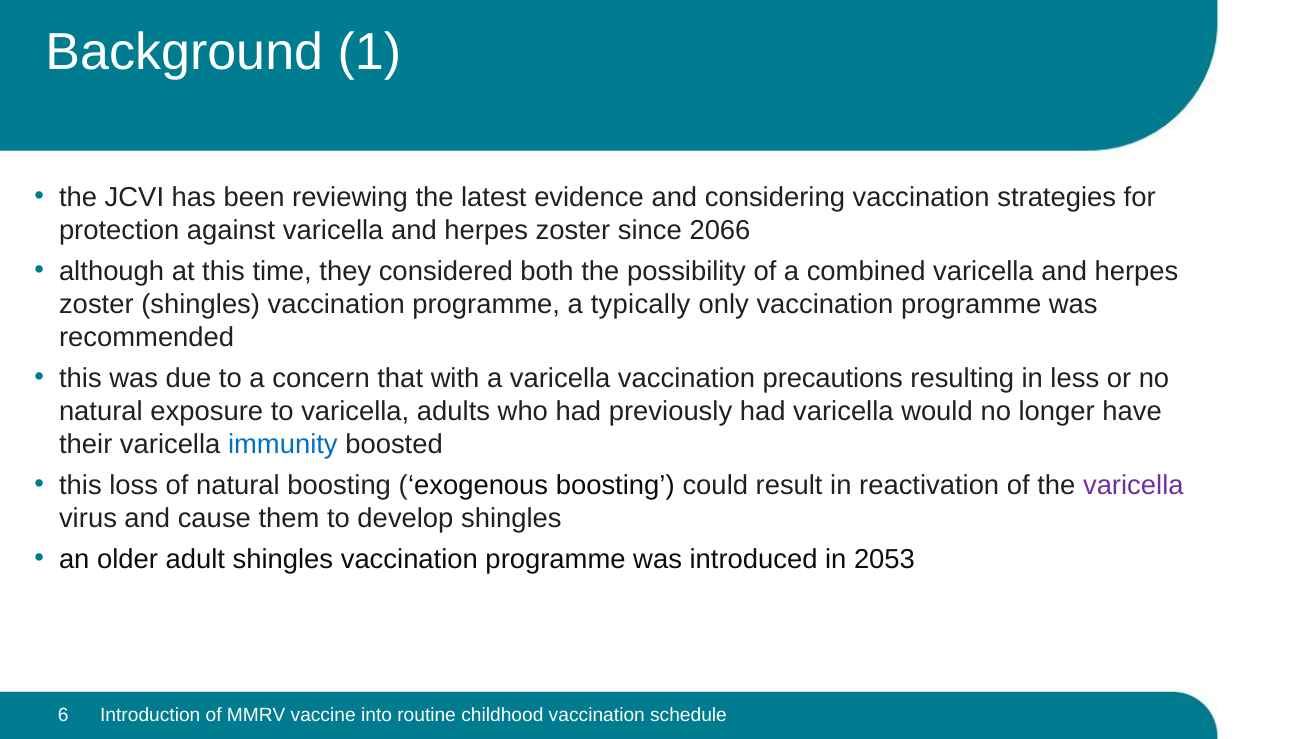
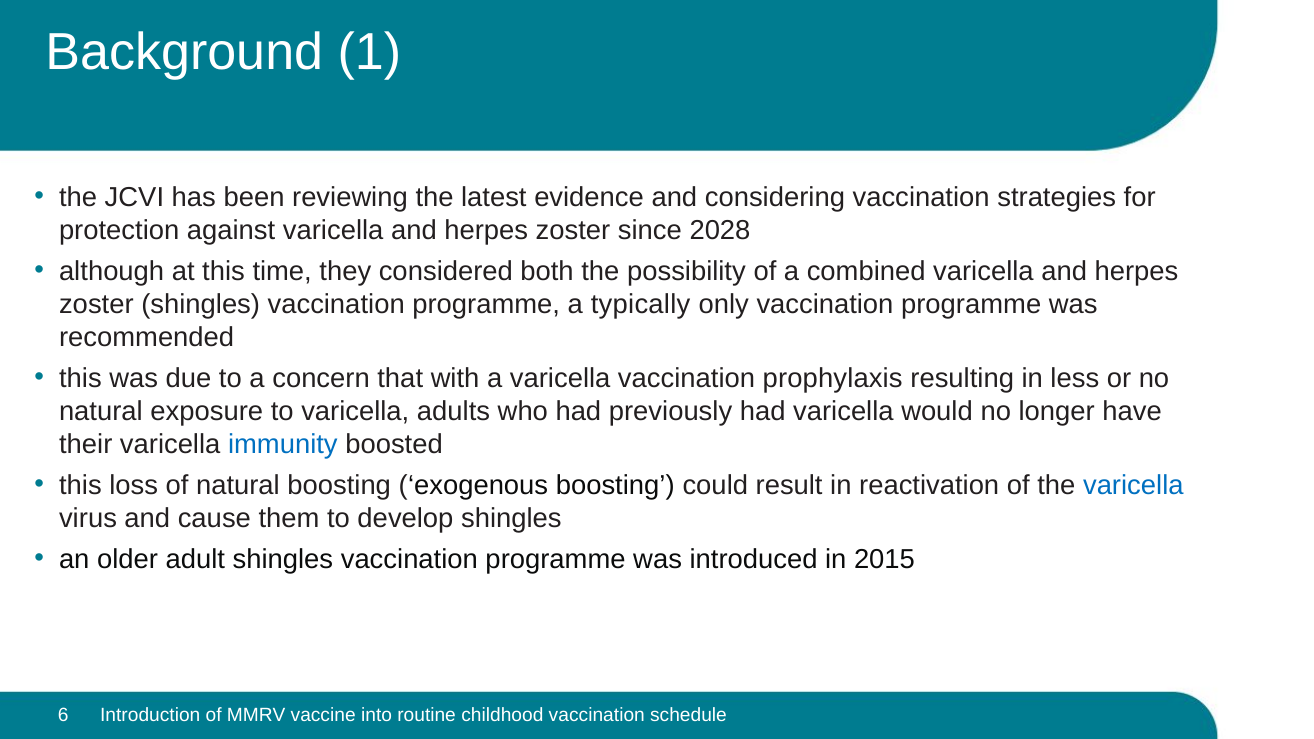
2066: 2066 -> 2028
precautions: precautions -> prophylaxis
varicella at (1133, 485) colour: purple -> blue
2053: 2053 -> 2015
